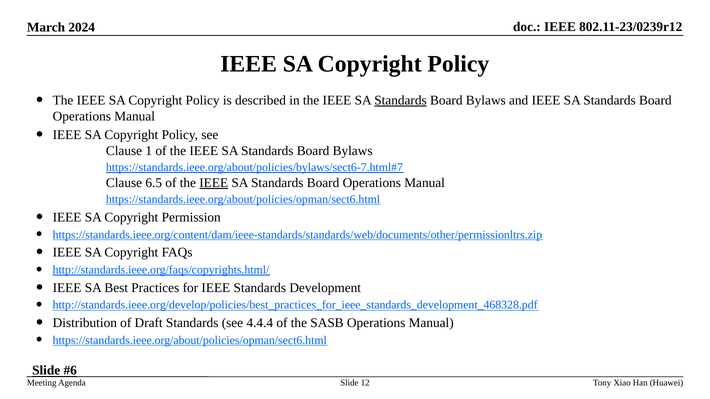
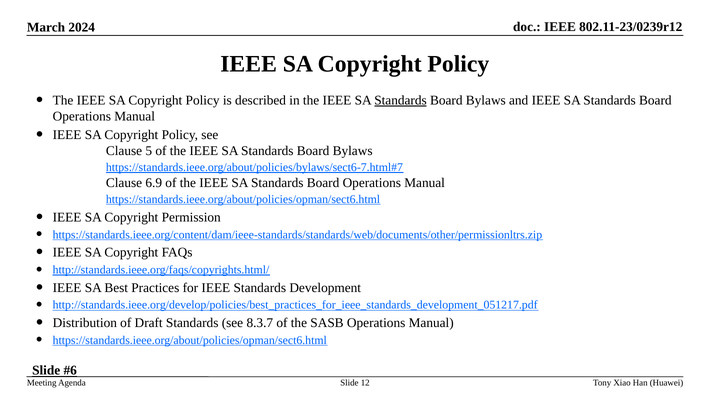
1: 1 -> 5
6.5: 6.5 -> 6.9
IEEE at (214, 183) underline: present -> none
http://standards.ieee.org/develop/policies/best_practices_for_ieee_standards_development_468328.pdf: http://standards.ieee.org/develop/policies/best_practices_for_ieee_standards_development_468328.pdf -> http://standards.ieee.org/develop/policies/best_practices_for_ieee_standards_development_051217.pdf
4.4.4: 4.4.4 -> 8.3.7
